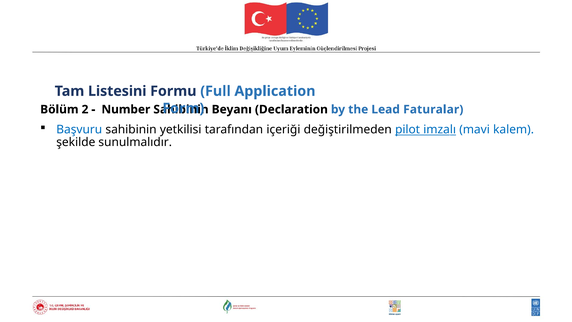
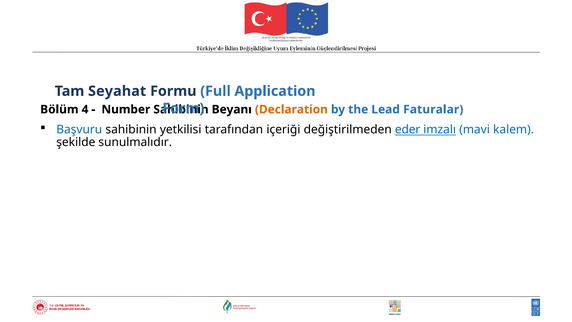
Listesini: Listesini -> Seyahat
2: 2 -> 4
Declaration colour: black -> orange
pilot: pilot -> eder
